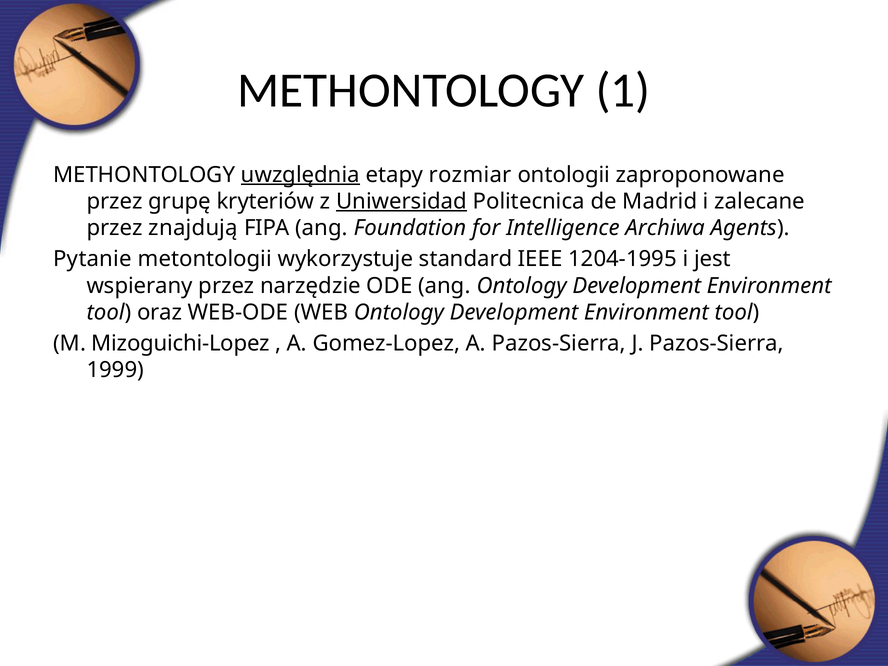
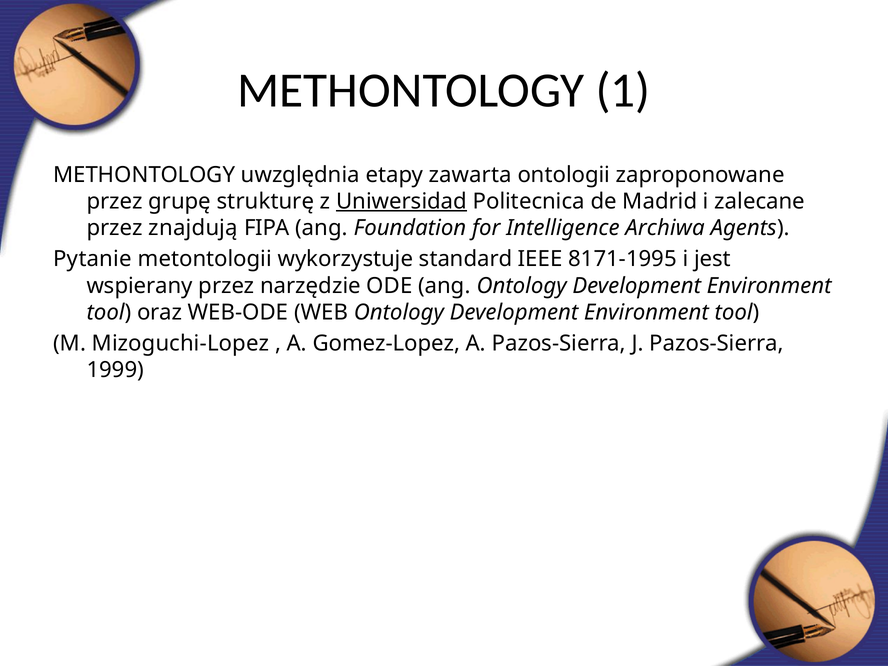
uwzględnia underline: present -> none
rozmiar: rozmiar -> zawarta
kryteriów: kryteriów -> strukturę
1204-1995: 1204-1995 -> 8171-1995
Mizoguichi-Lopez: Mizoguichi-Lopez -> Mizoguchi-Lopez
